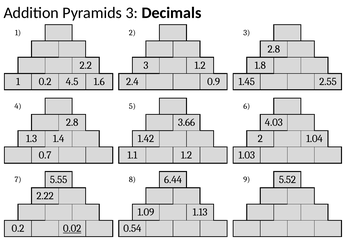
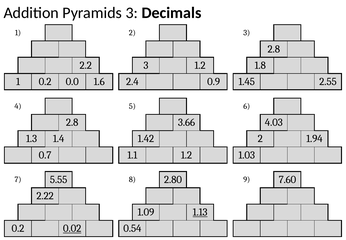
4.5: 4.5 -> 0.0
1.04: 1.04 -> 1.94
6.44: 6.44 -> 2.80
5.52: 5.52 -> 7.60
1.13 underline: none -> present
